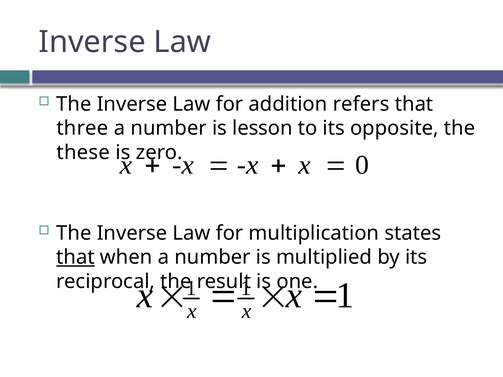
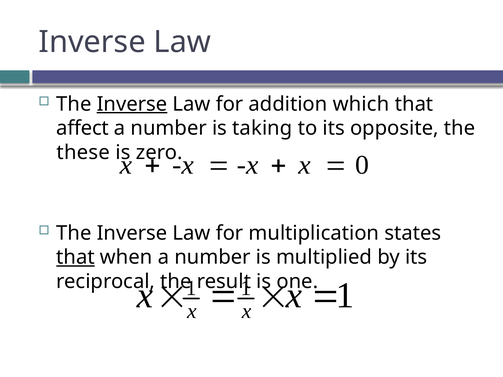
Inverse at (132, 104) underline: none -> present
refers: refers -> which
three: three -> affect
lesson: lesson -> taking
